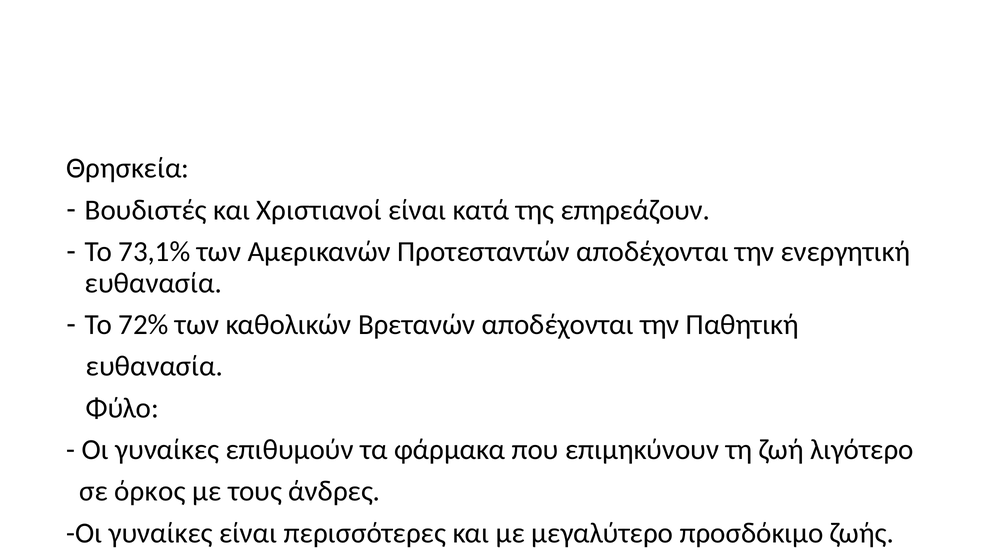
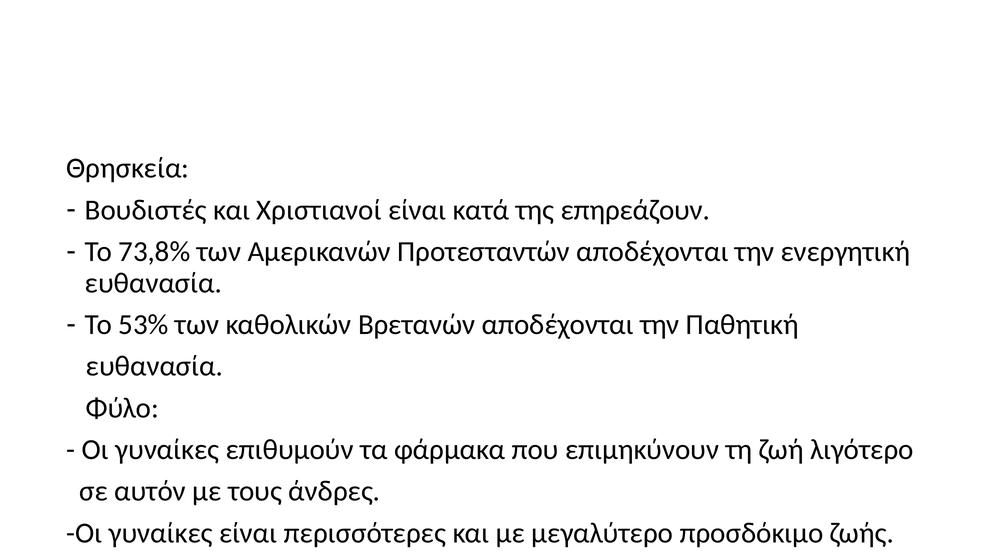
73,1%: 73,1% -> 73,8%
72%: 72% -> 53%
όρκος: όρκος -> αυτόν
